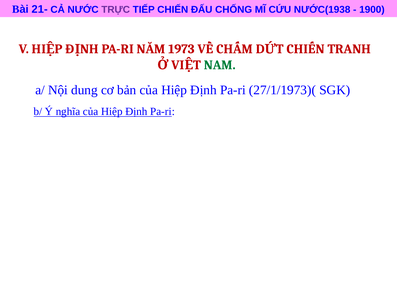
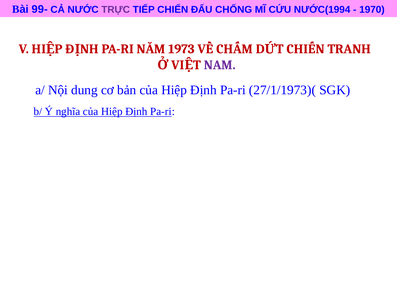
21-: 21- -> 99-
NƯỚC(1938: NƯỚC(1938 -> NƯỚC(1994
1900: 1900 -> 1970
NAM colour: green -> purple
